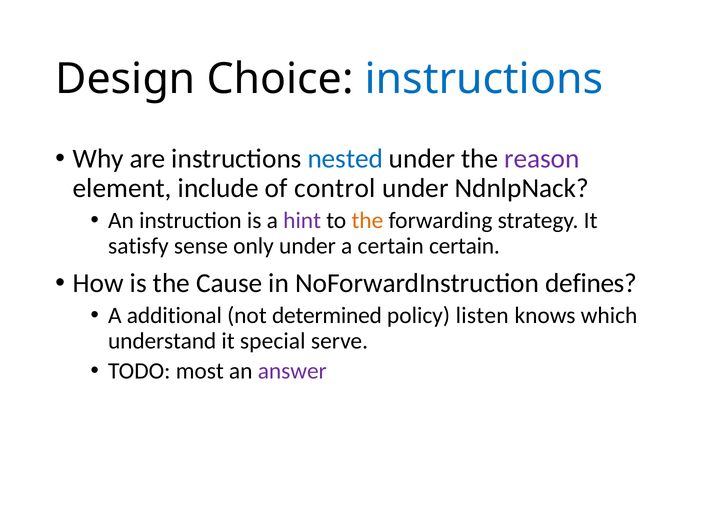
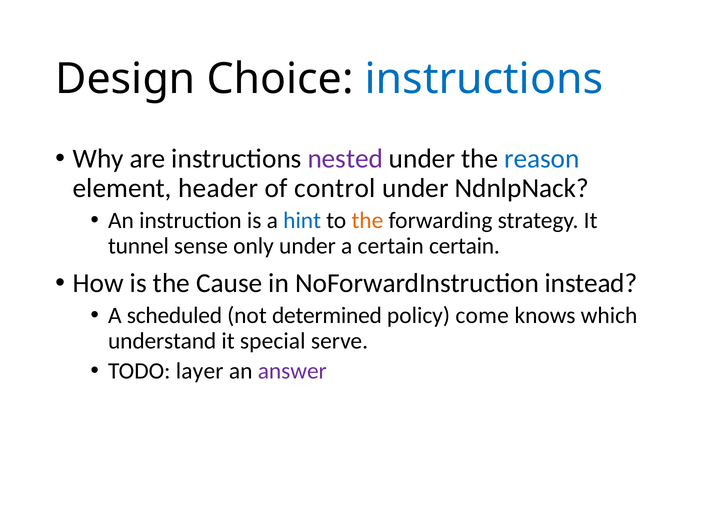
nested colour: blue -> purple
reason colour: purple -> blue
include: include -> header
hint colour: purple -> blue
satisfy: satisfy -> tunnel
defines: defines -> instead
additional: additional -> scheduled
listen: listen -> come
most: most -> layer
